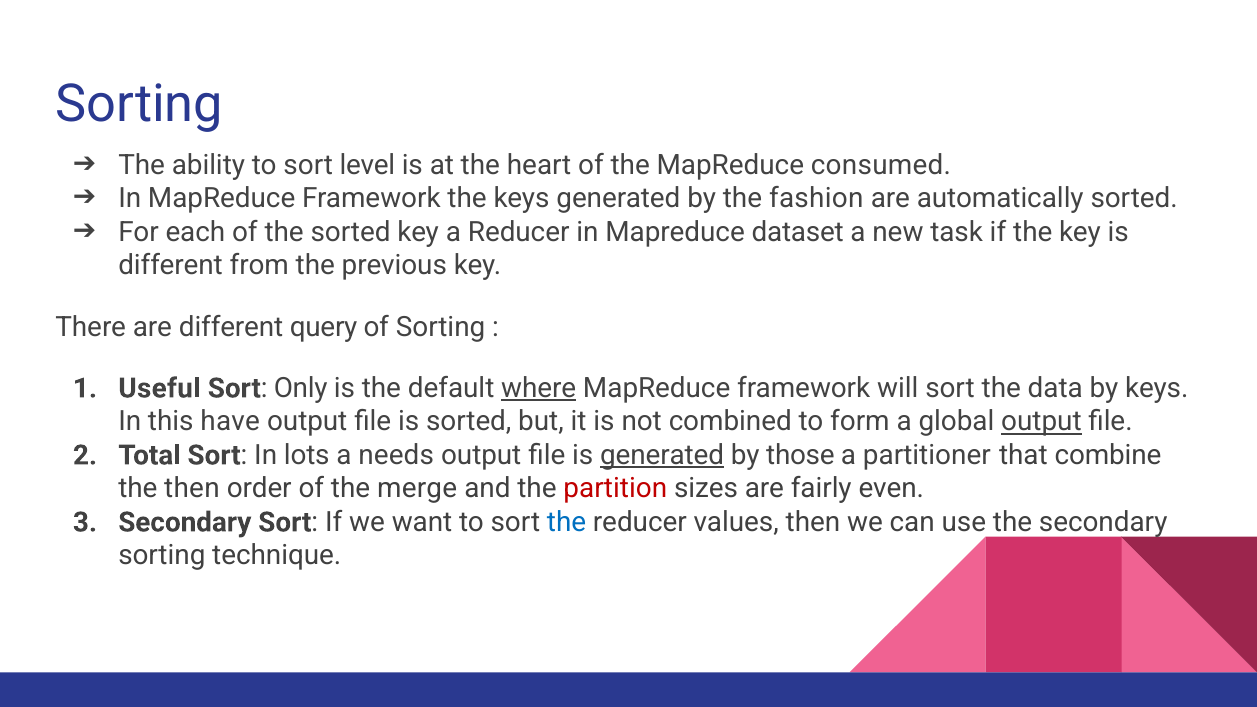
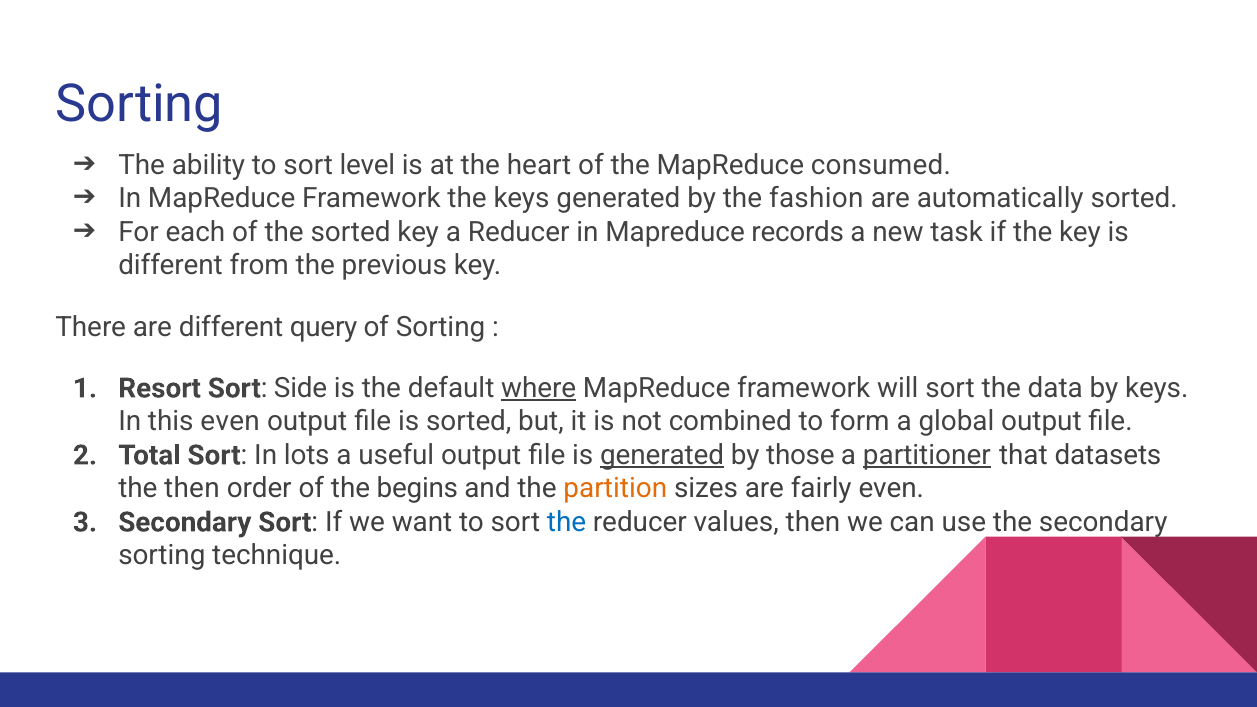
dataset: dataset -> records
Useful: Useful -> Resort
Only: Only -> Side
this have: have -> even
output at (1041, 422) underline: present -> none
needs: needs -> useful
partitioner underline: none -> present
combine: combine -> datasets
merge: merge -> begins
partition colour: red -> orange
